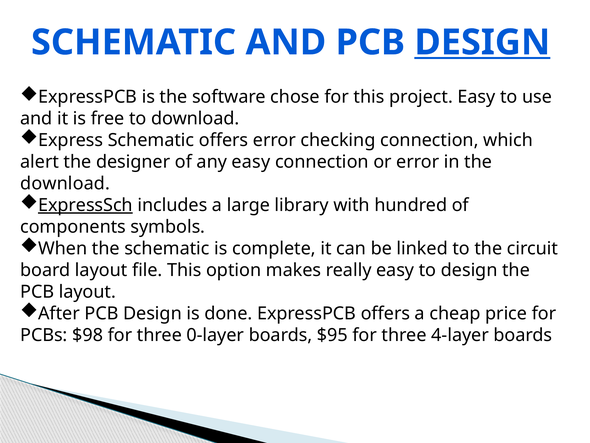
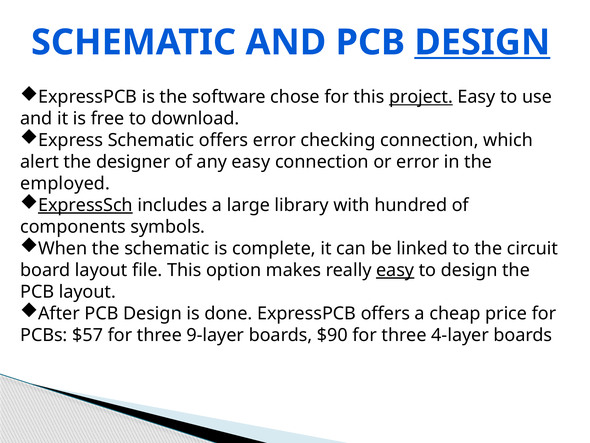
project underline: none -> present
download at (65, 183): download -> employed
easy at (395, 270) underline: none -> present
$98: $98 -> $57
0-layer: 0-layer -> 9-layer
$95: $95 -> $90
